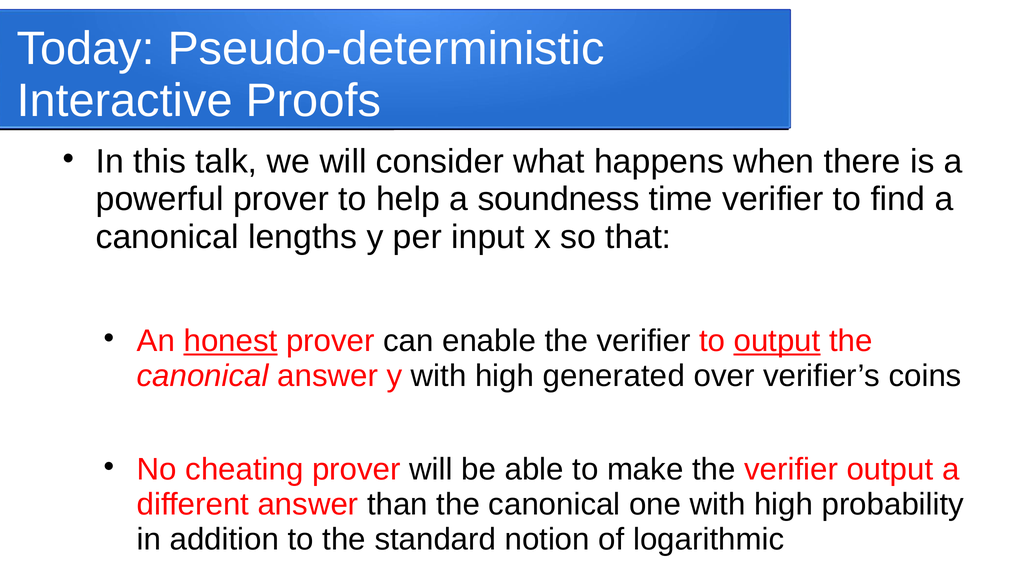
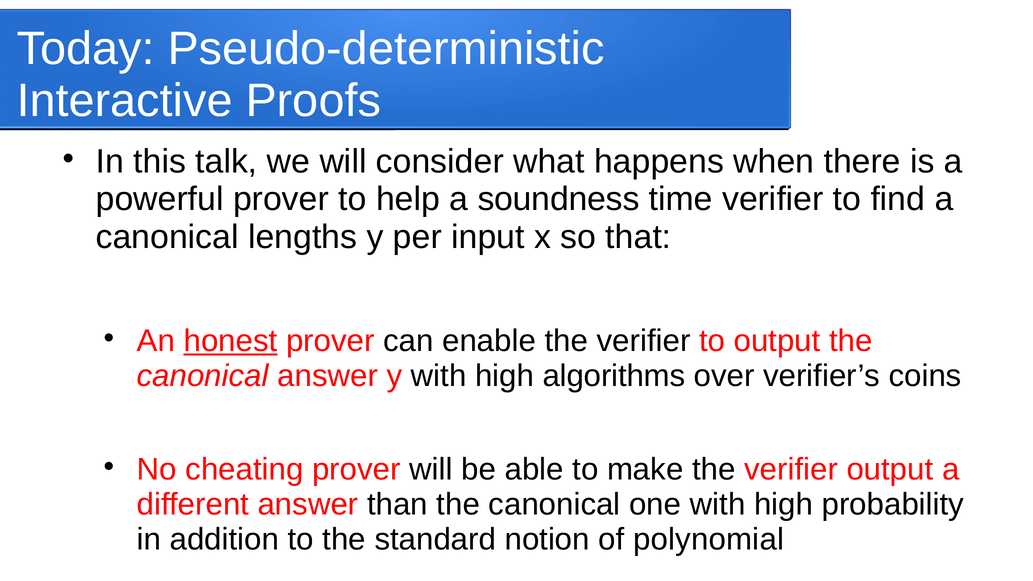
output at (777, 341) underline: present -> none
generated: generated -> algorithms
logarithmic: logarithmic -> polynomial
